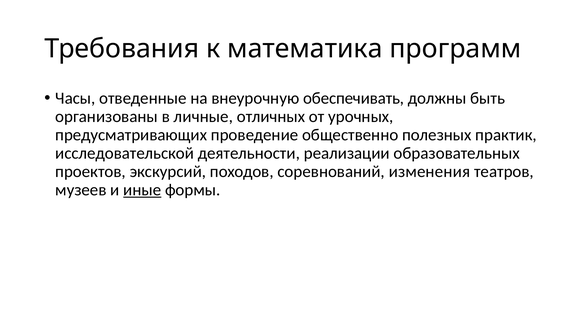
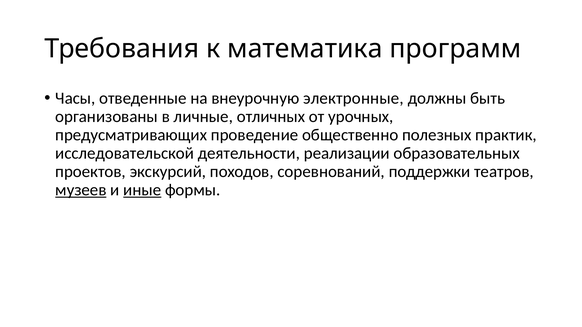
обеспечивать: обеспечивать -> электронные
изменения: изменения -> поддержки
музеев underline: none -> present
